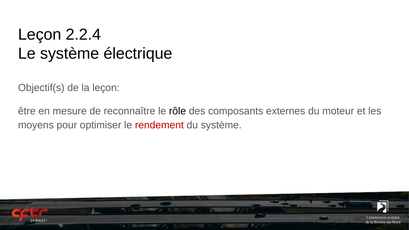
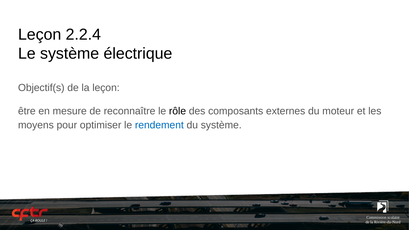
rendement colour: red -> blue
